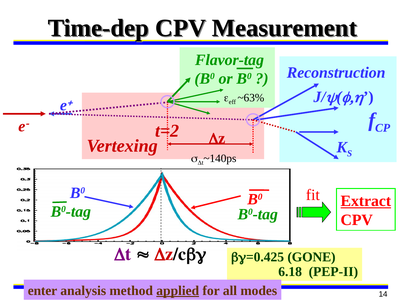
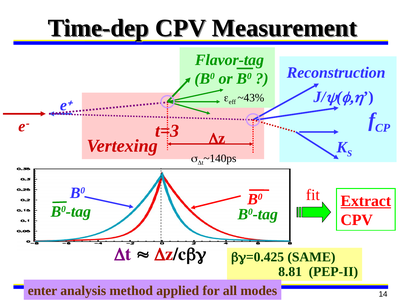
~63%: ~63% -> ~43%
t=2: t=2 -> t=3
GONE: GONE -> SAME
6.18: 6.18 -> 8.81
applied underline: present -> none
